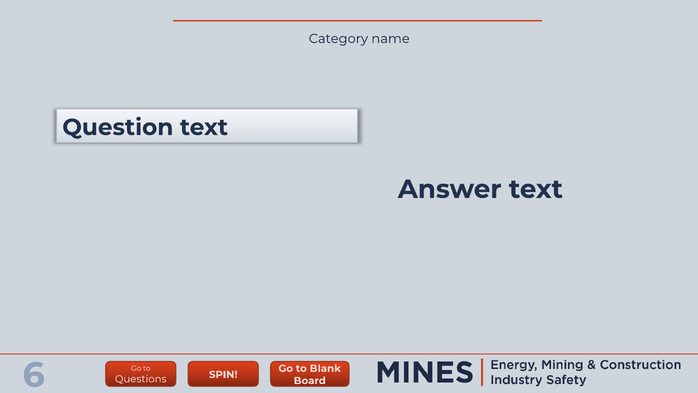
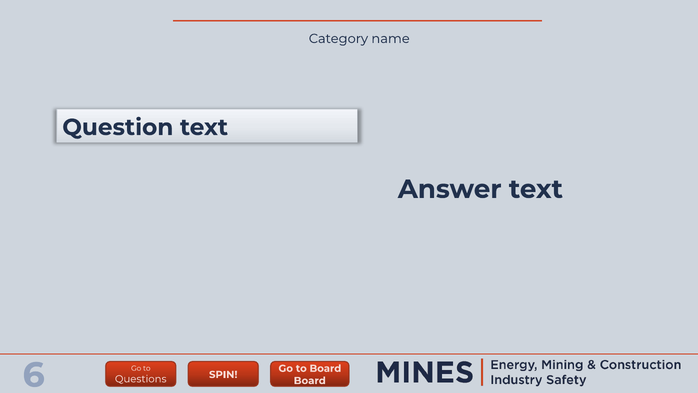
to Blank: Blank -> Board
